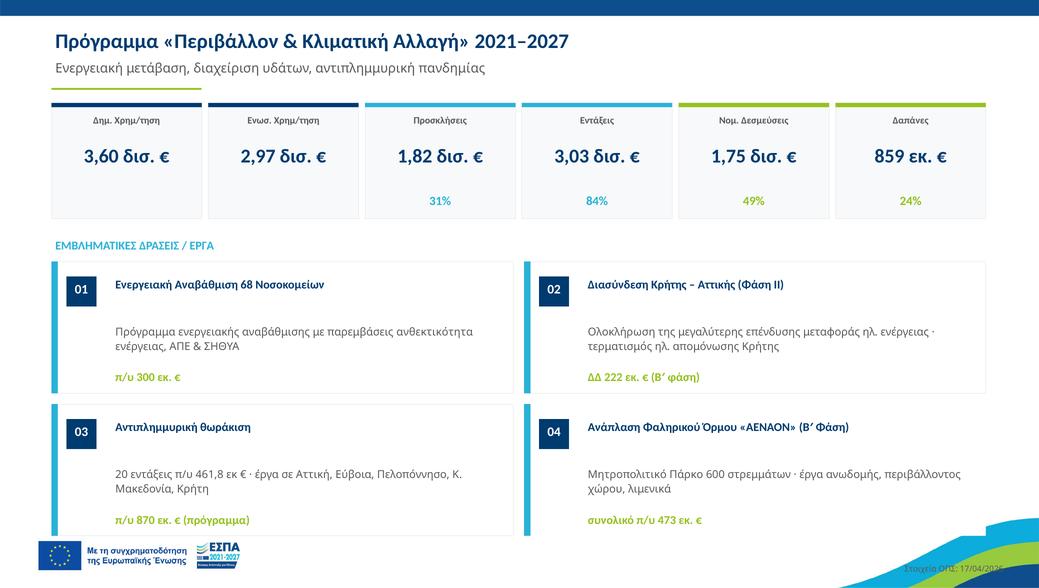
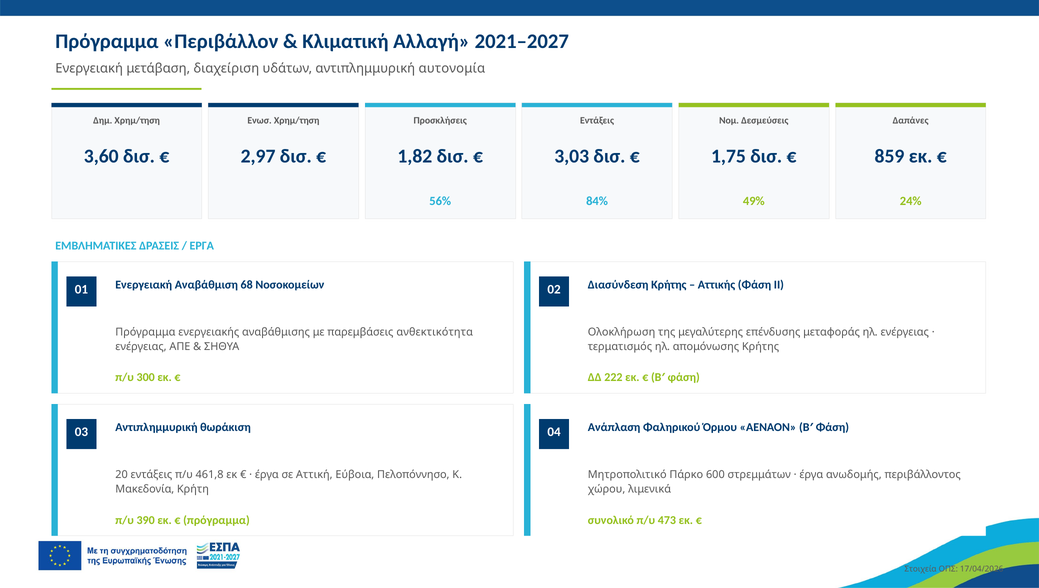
πανδημίας: πανδημίας -> αυτονομία
31%: 31% -> 56%
870: 870 -> 390
